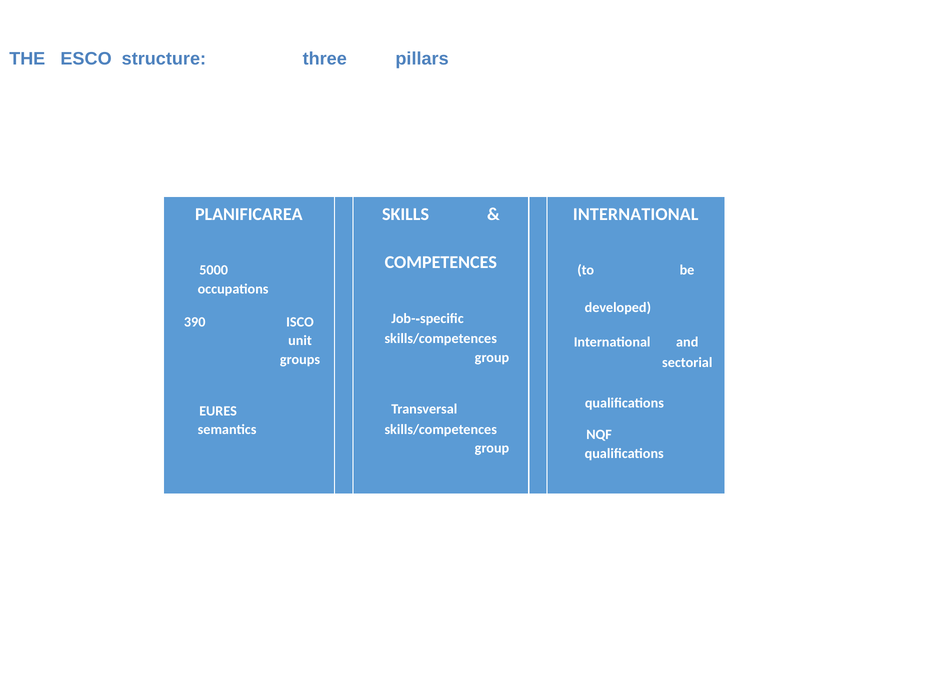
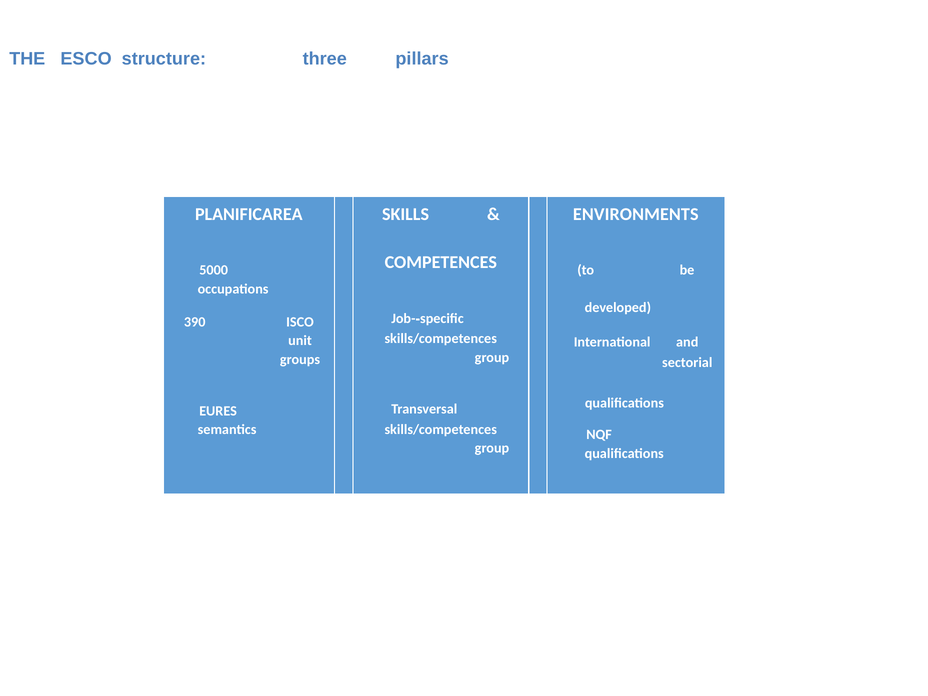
INTERNATIONAL at (636, 214): INTERNATIONAL -> ENVIRONMENTS
